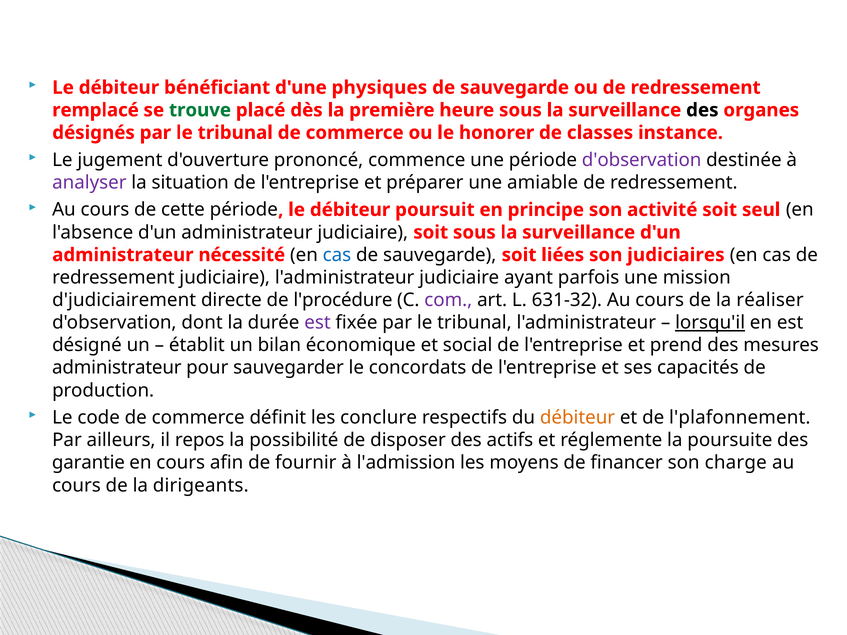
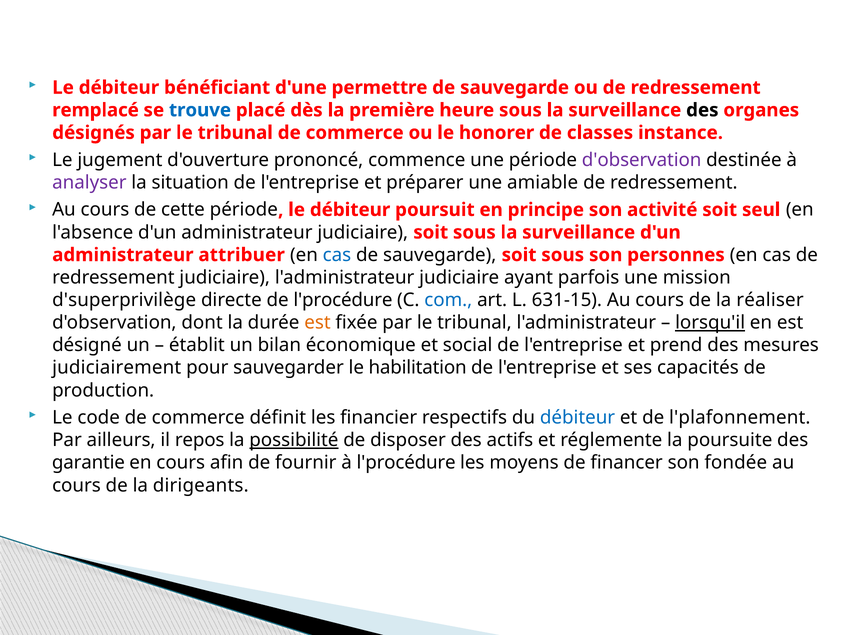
physiques: physiques -> permettre
trouve colour: green -> blue
nécessité: nécessité -> attribuer
sauvegarde soit liées: liées -> sous
judiciaires: judiciaires -> personnes
d'judiciairement: d'judiciairement -> d'superprivilège
com colour: purple -> blue
631‐32: 631‐32 -> 631‐15
est at (317, 323) colour: purple -> orange
administrateur at (117, 368): administrateur -> judiciairement
concordats: concordats -> habilitation
conclure: conclure -> financier
débiteur at (578, 418) colour: orange -> blue
possibilité underline: none -> present
à l'admission: l'admission -> l'procédure
charge: charge -> fondée
